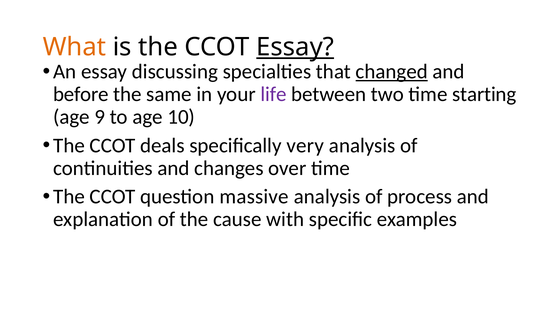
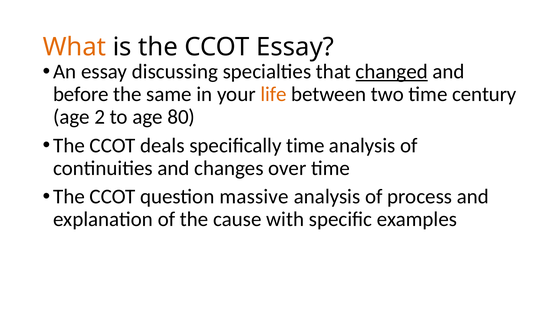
Essay at (295, 47) underline: present -> none
life colour: purple -> orange
starting: starting -> century
9: 9 -> 2
10: 10 -> 80
specifically very: very -> time
